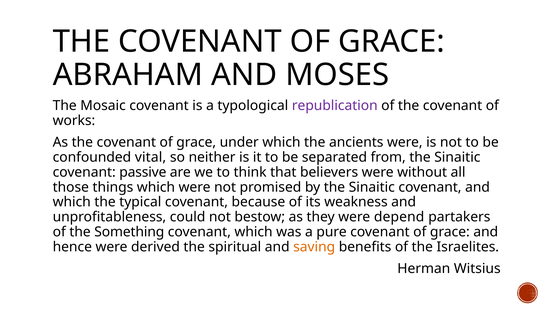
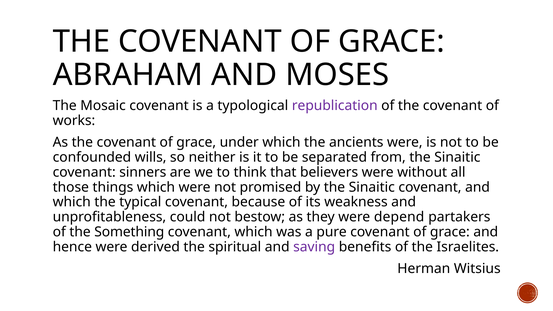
vital: vital -> wills
passive: passive -> sinners
saving colour: orange -> purple
